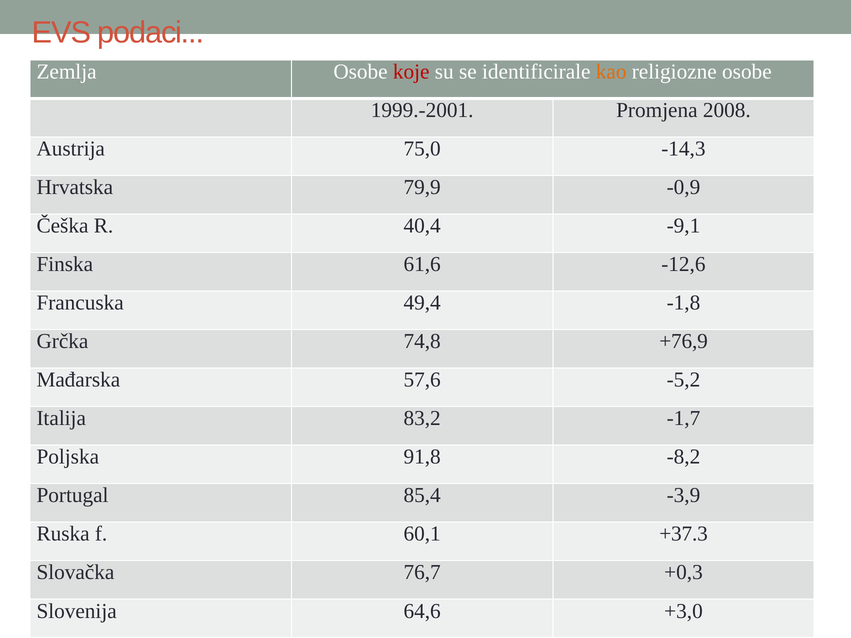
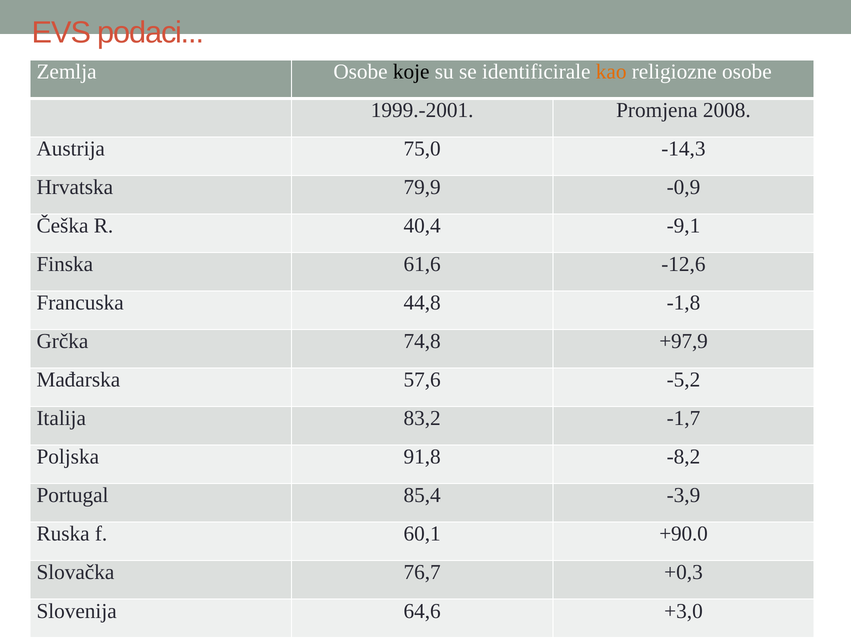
koje colour: red -> black
49,4: 49,4 -> 44,8
+76,9: +76,9 -> +97,9
+37.3: +37.3 -> +90.0
